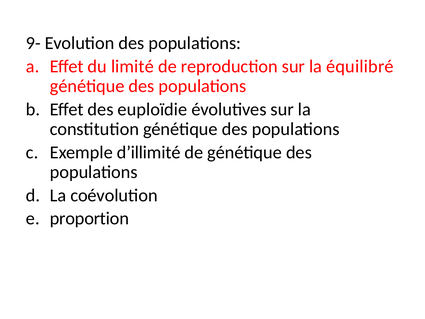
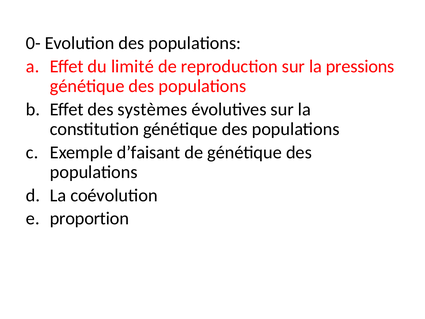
9-: 9- -> 0-
équilibré: équilibré -> pressions
euploïdie: euploïdie -> systèmes
d’illimité: d’illimité -> d’faisant
